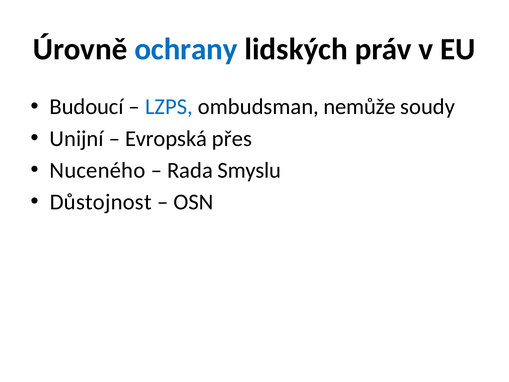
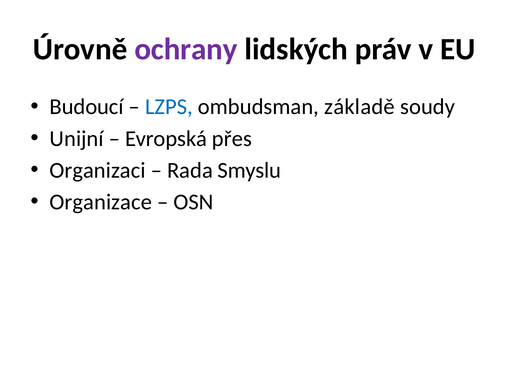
ochrany colour: blue -> purple
nemůže: nemůže -> základě
Nuceného: Nuceného -> Organizaci
Důstojnost: Důstojnost -> Organizace
